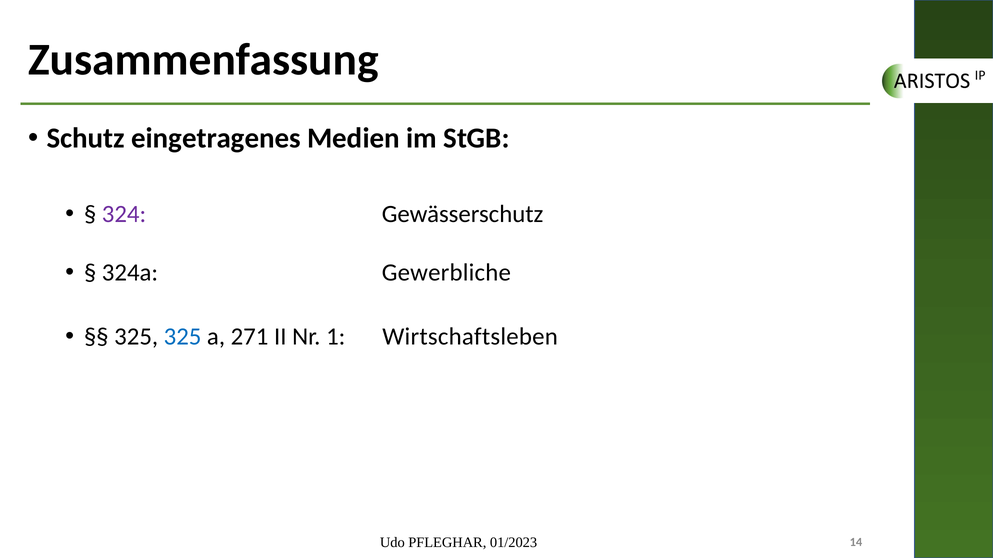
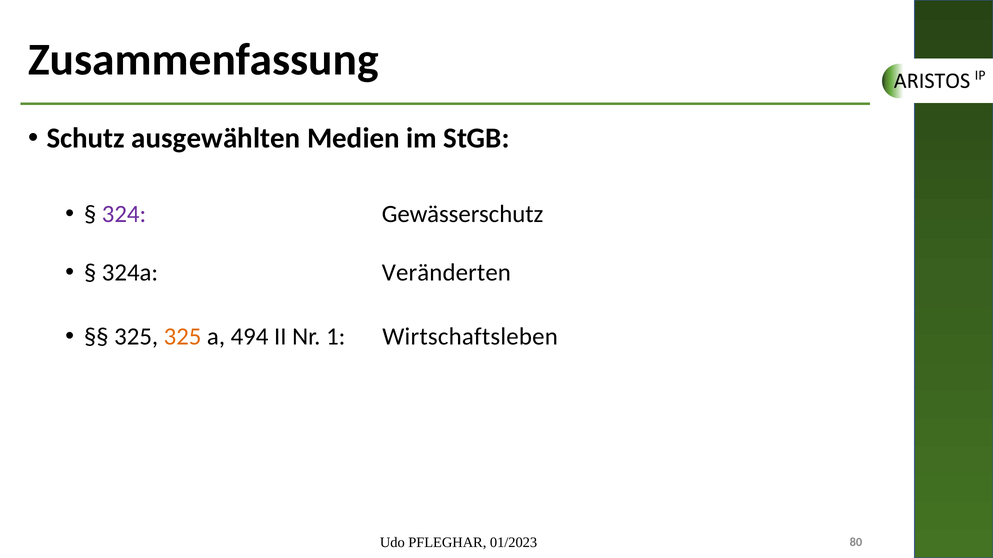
eingetragenes: eingetragenes -> ausgewählten
Gewerbliche: Gewerbliche -> Veränderten
325 at (183, 337) colour: blue -> orange
271: 271 -> 494
14: 14 -> 80
